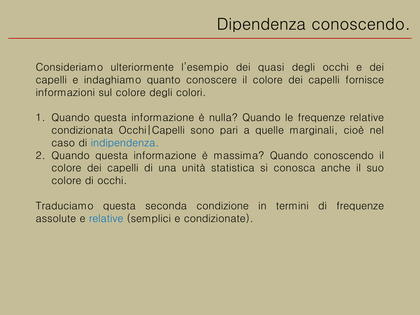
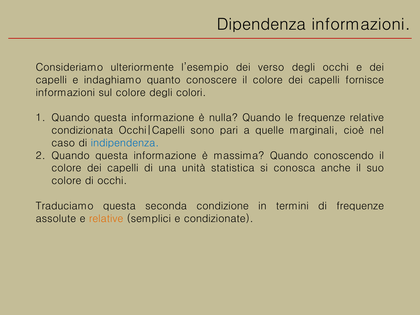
Dipendenza conoscendo: conoscendo -> informazioni
quasi: quasi -> verso
relative at (106, 219) colour: blue -> orange
